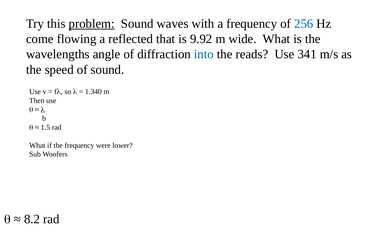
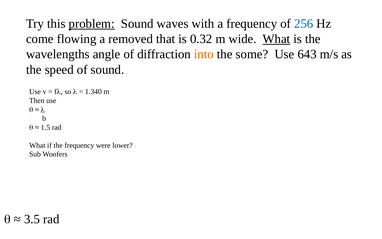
reflected: reflected -> removed
9.92: 9.92 -> 0.32
What at (276, 39) underline: none -> present
into colour: blue -> orange
reads: reads -> some
341: 341 -> 643
8.2: 8.2 -> 3.5
